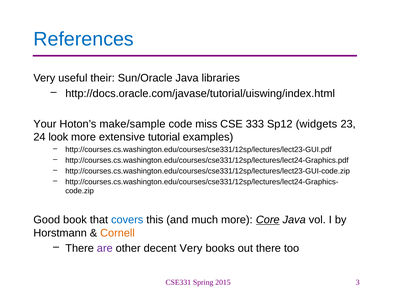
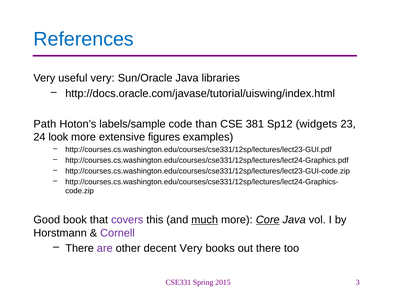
useful their: their -> very
Your: Your -> Path
make/sample: make/sample -> labels/sample
miss: miss -> than
333: 333 -> 381
tutorial: tutorial -> figures
covers colour: blue -> purple
much underline: none -> present
Cornell colour: orange -> purple
